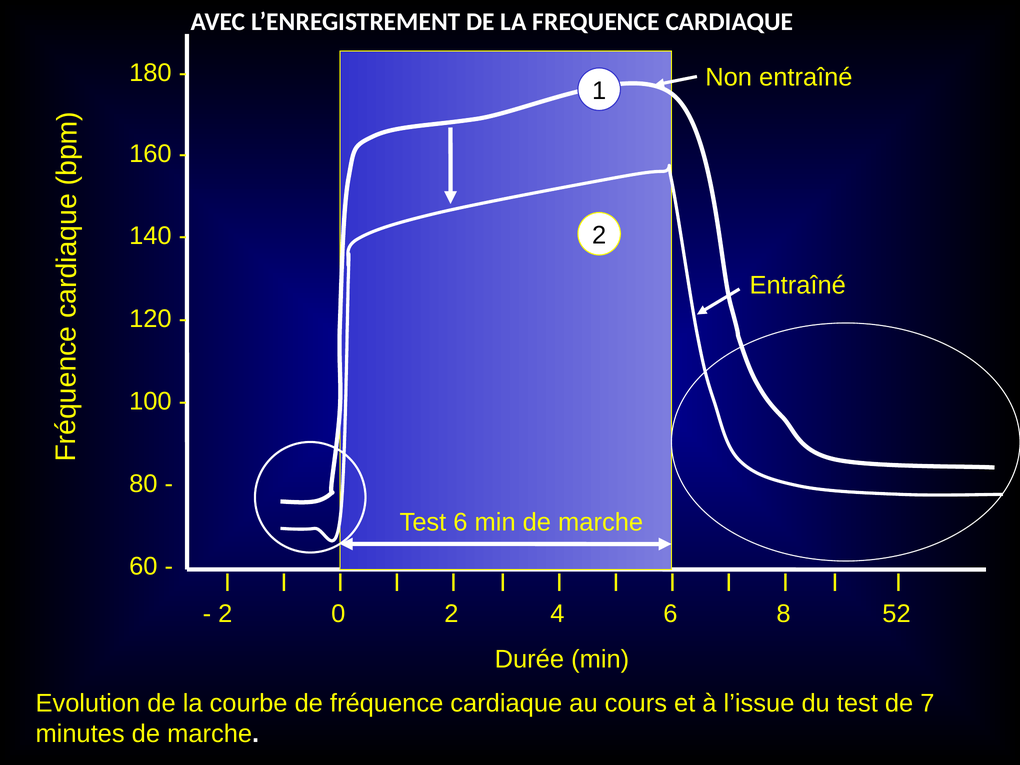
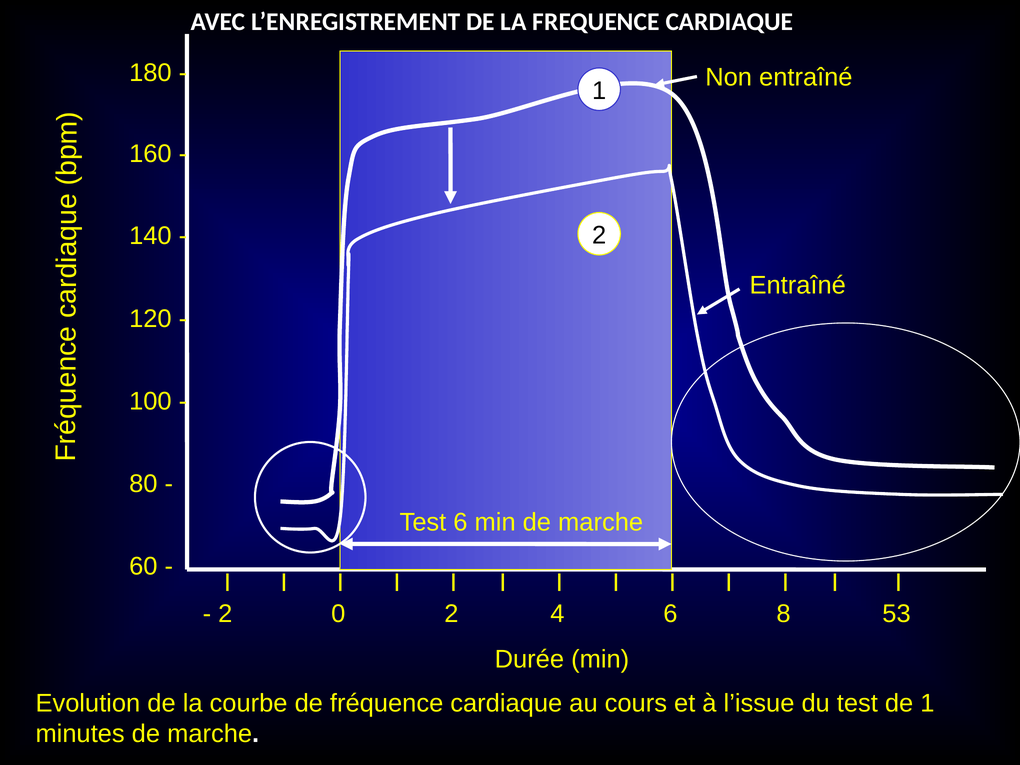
52: 52 -> 53
de 7: 7 -> 1
